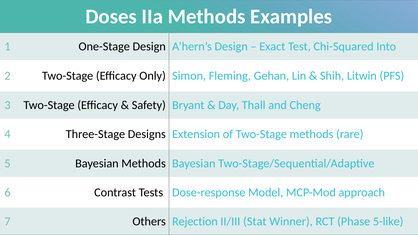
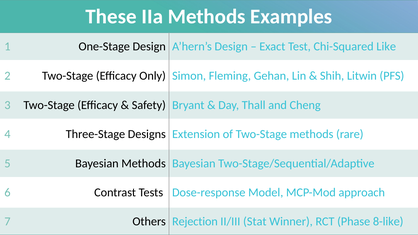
Doses: Doses -> These
Into: Into -> Like
5-like: 5-like -> 8-like
